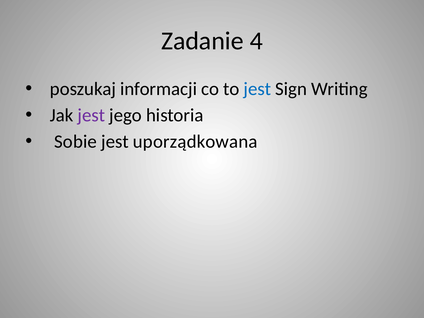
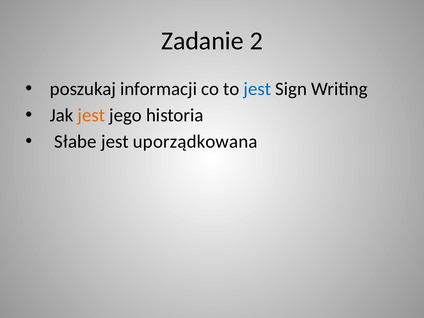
4: 4 -> 2
jest at (91, 115) colour: purple -> orange
Sobie: Sobie -> Słabe
